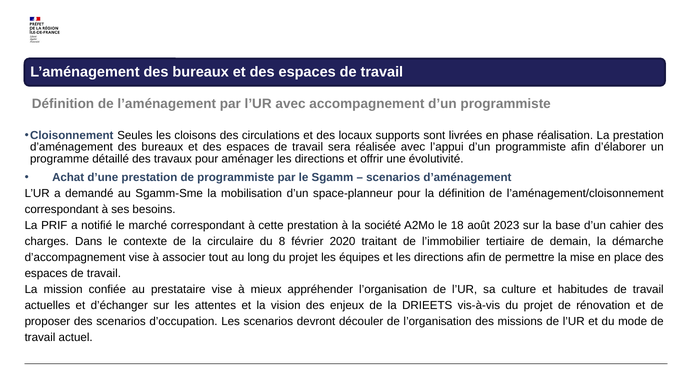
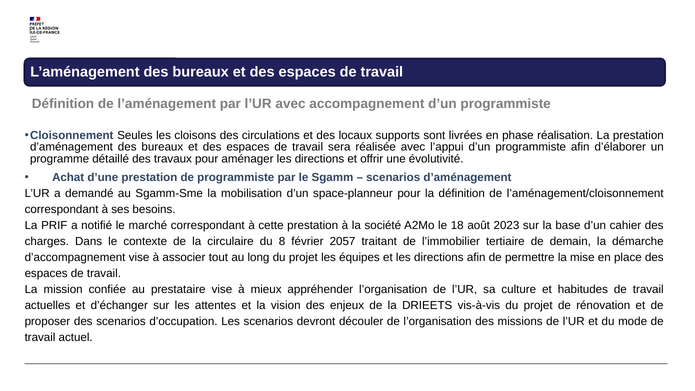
2020: 2020 -> 2057
